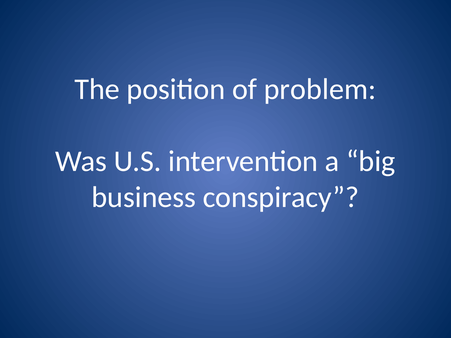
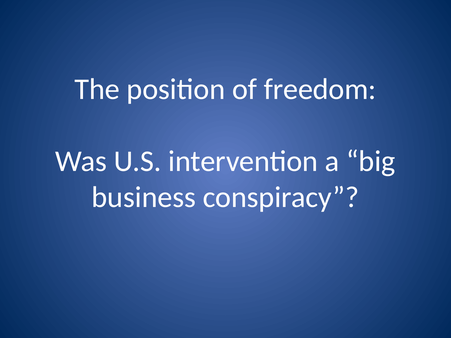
problem: problem -> freedom
